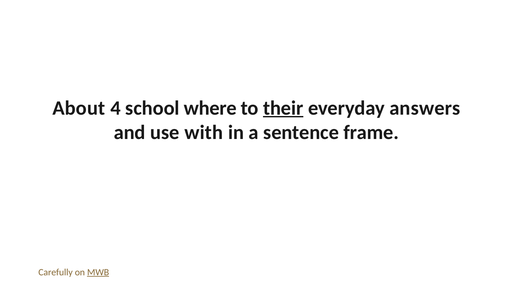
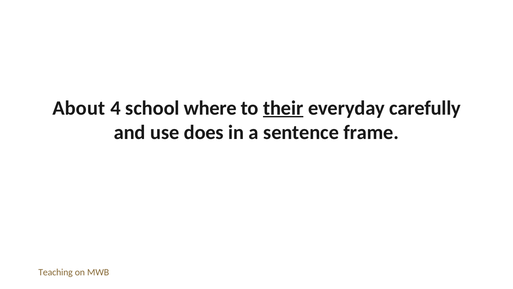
answers: answers -> carefully
with: with -> does
Carefully: Carefully -> Teaching
MWB underline: present -> none
